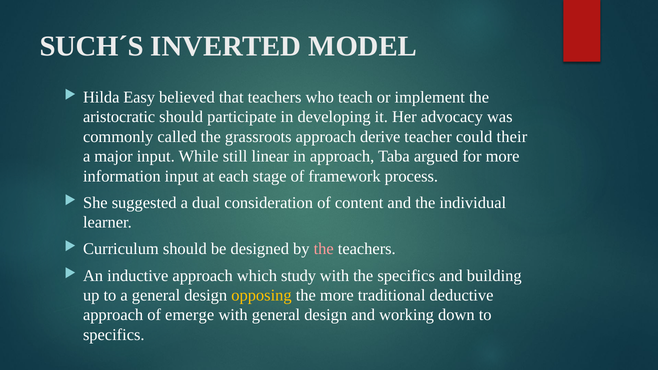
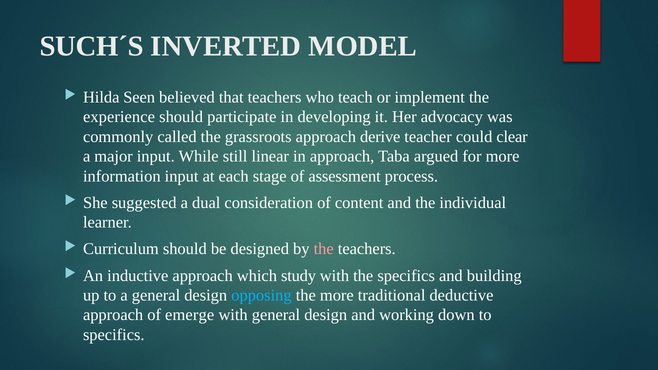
Easy: Easy -> Seen
aristocratic: aristocratic -> experience
their: their -> clear
framework: framework -> assessment
opposing colour: yellow -> light blue
